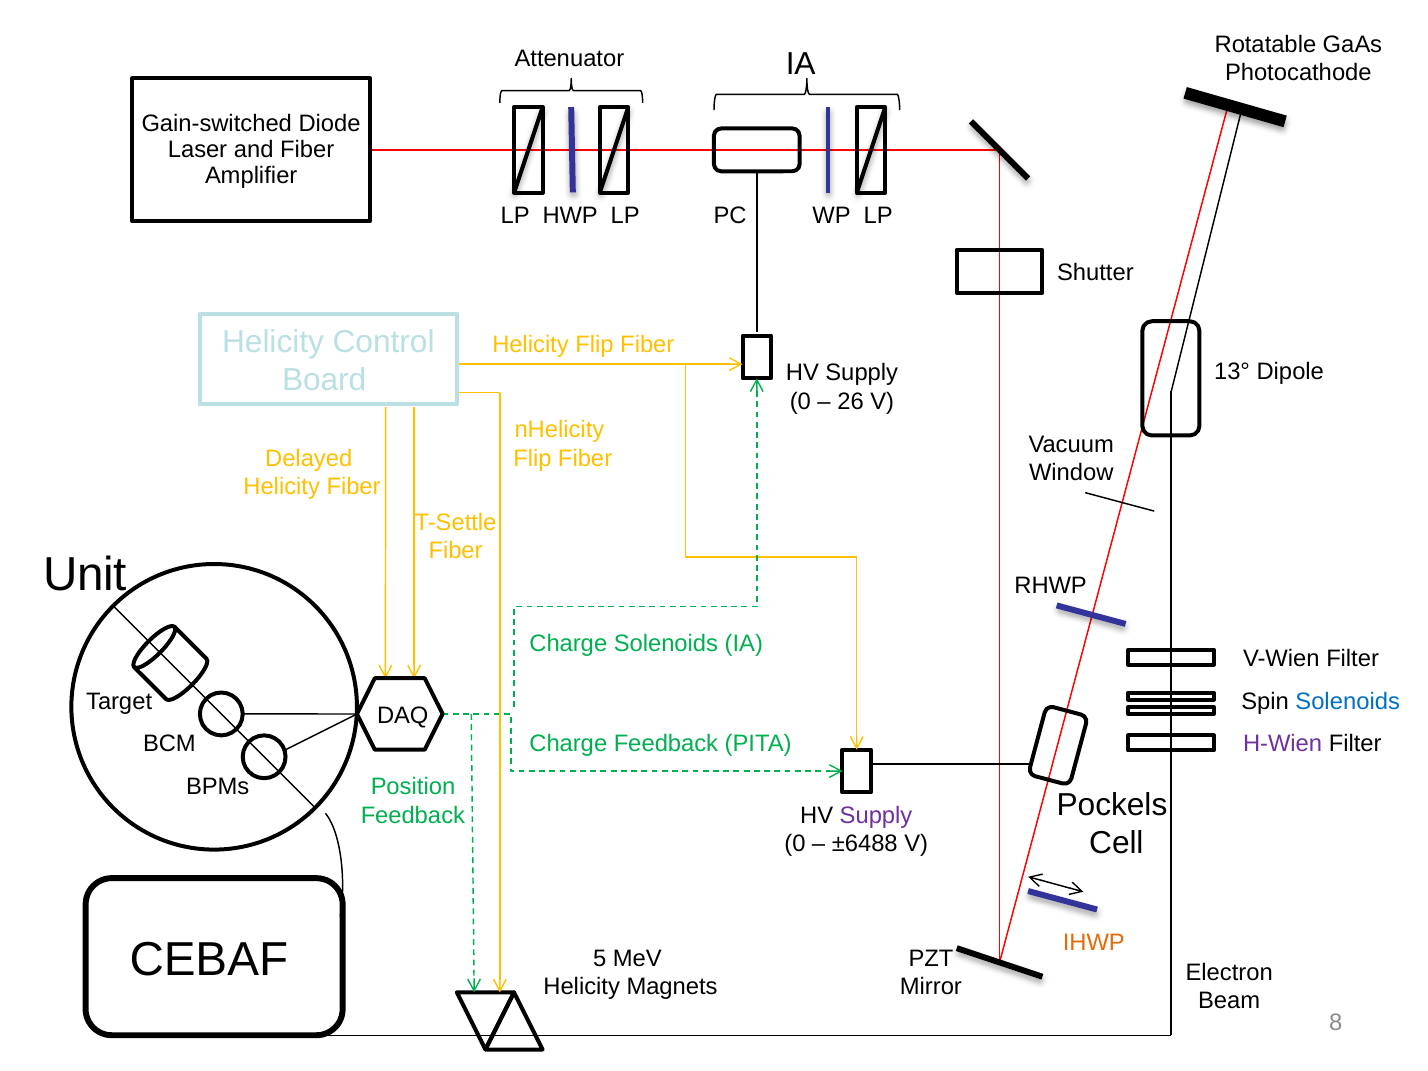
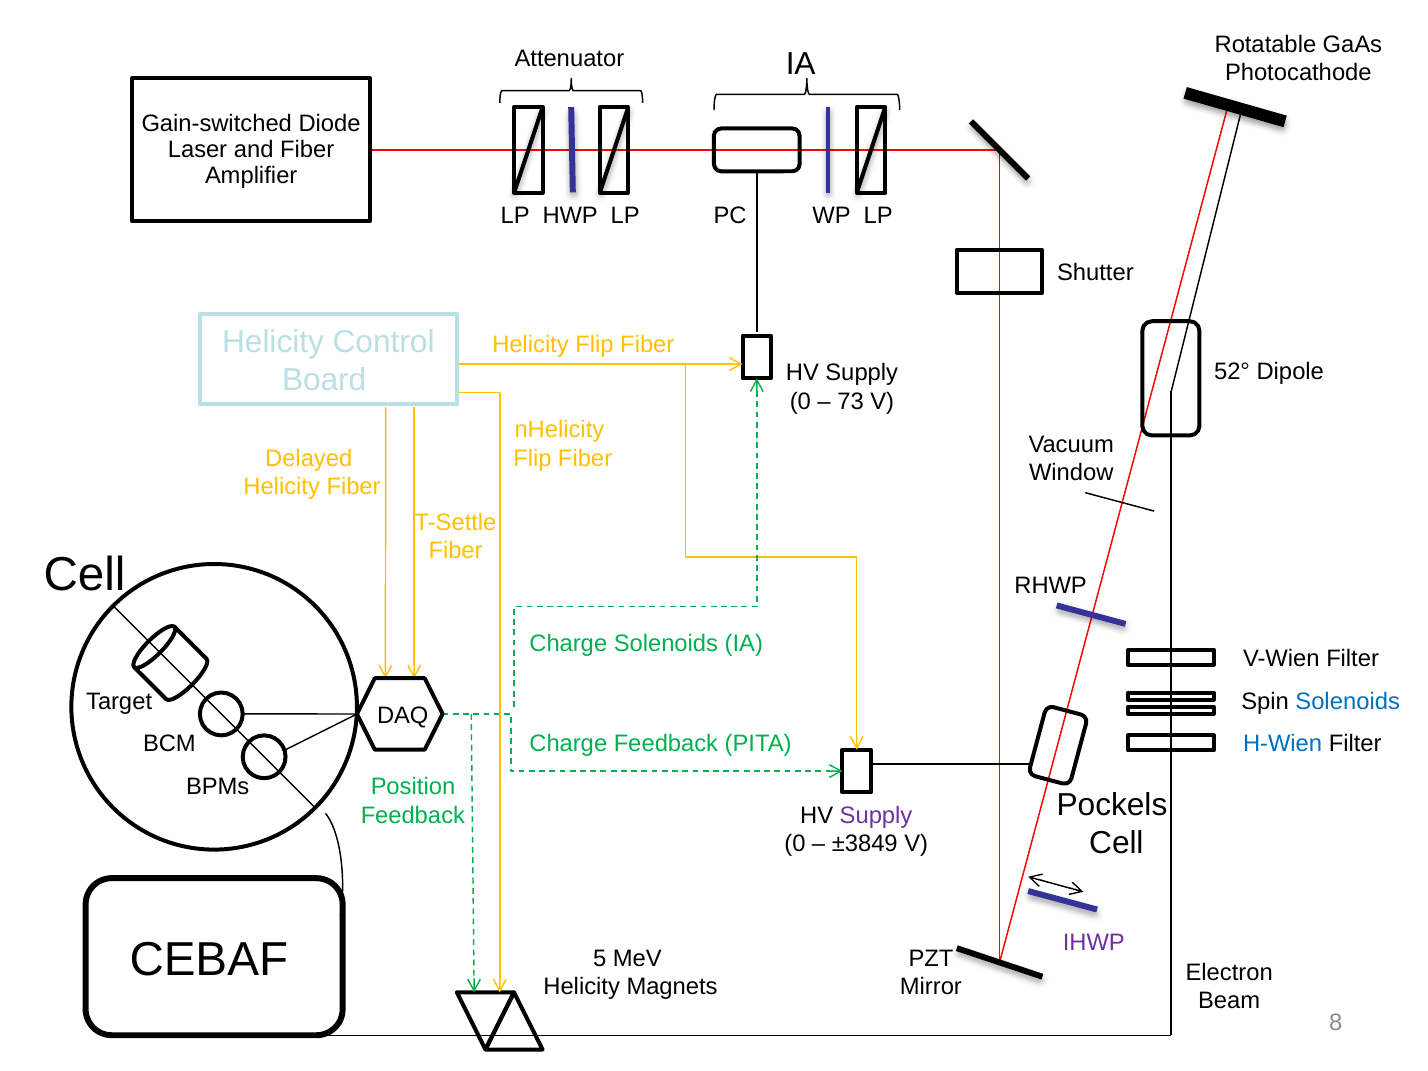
13°: 13° -> 52°
26: 26 -> 73
Unit at (85, 574): Unit -> Cell
H-Wien colour: purple -> blue
±6488: ±6488 -> ±3849
IHWP colour: orange -> purple
